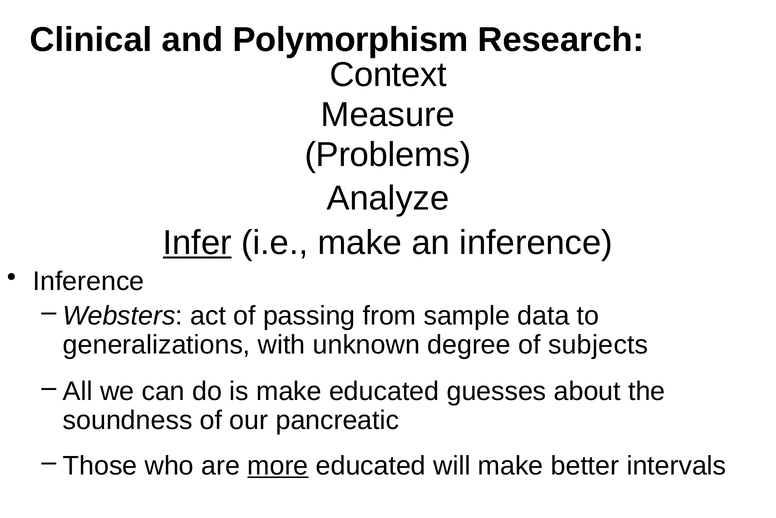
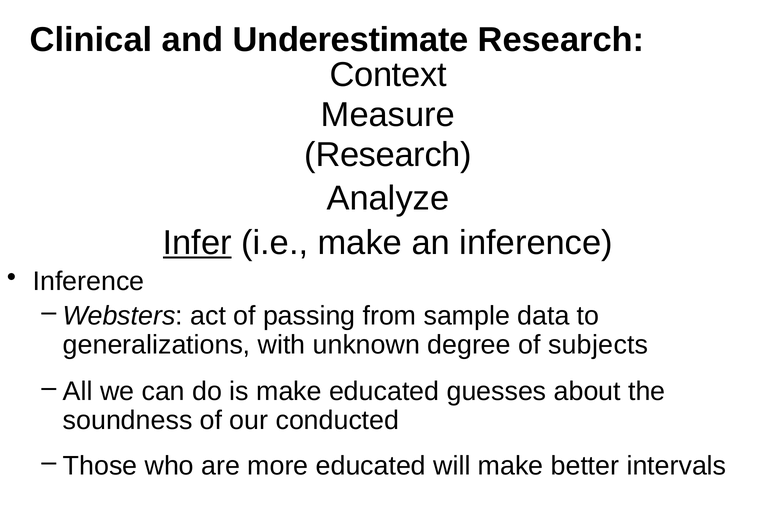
Polymorphism: Polymorphism -> Underestimate
Problems at (388, 155): Problems -> Research
pancreatic: pancreatic -> conducted
more underline: present -> none
